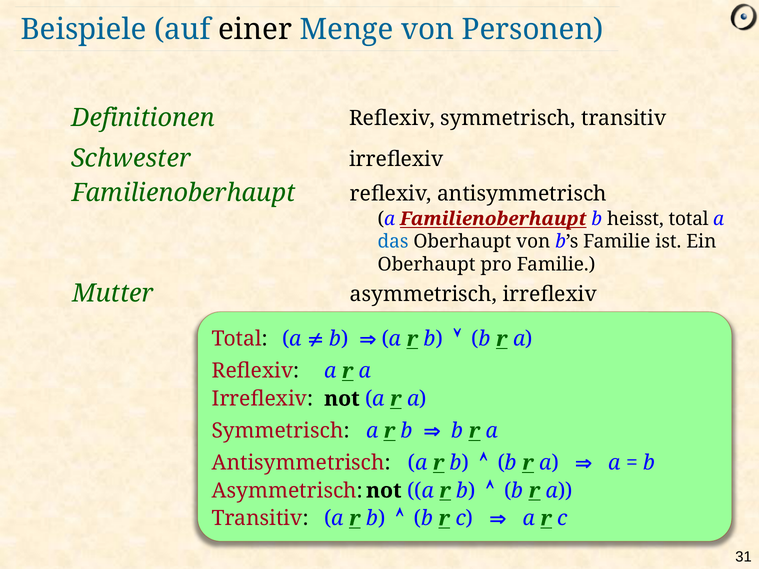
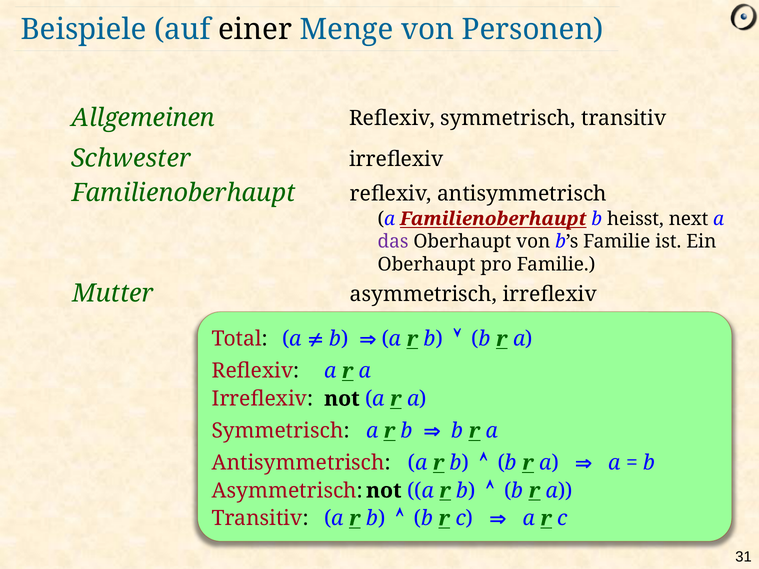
Definitionen: Definitionen -> Allgemeinen
heisst total: total -> next
das colour: blue -> purple
